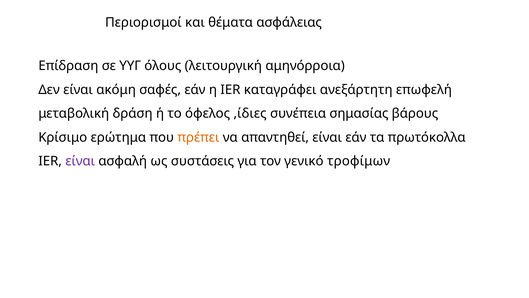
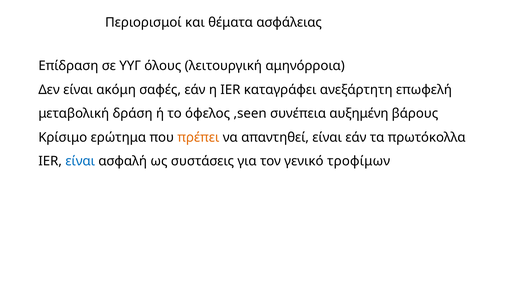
,ίδιες: ,ίδιες -> ,seen
σημασίας: σημασίας -> αυξημένη
είναι at (80, 161) colour: purple -> blue
